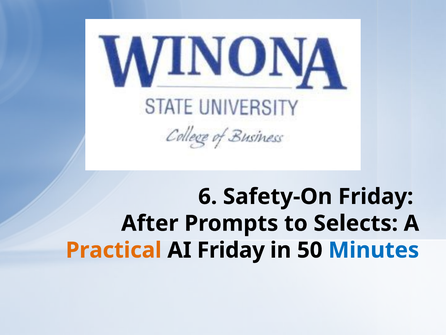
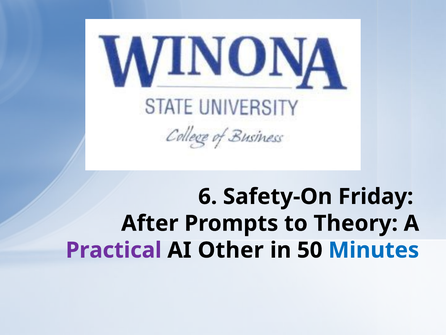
Selects: Selects -> Theory
Practical colour: orange -> purple
AI Friday: Friday -> Other
